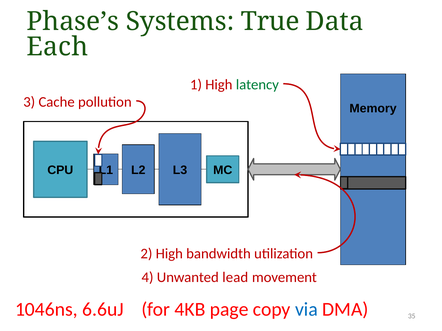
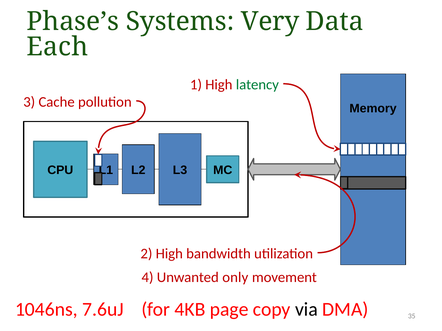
True: True -> Very
lead: lead -> only
6.6uJ: 6.6uJ -> 7.6uJ
via colour: blue -> black
